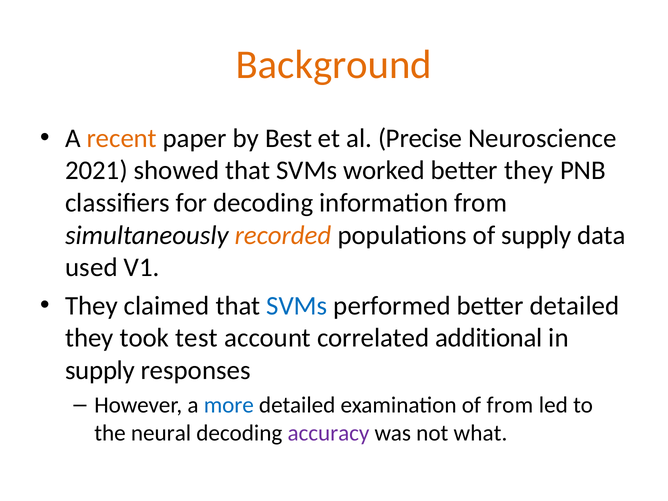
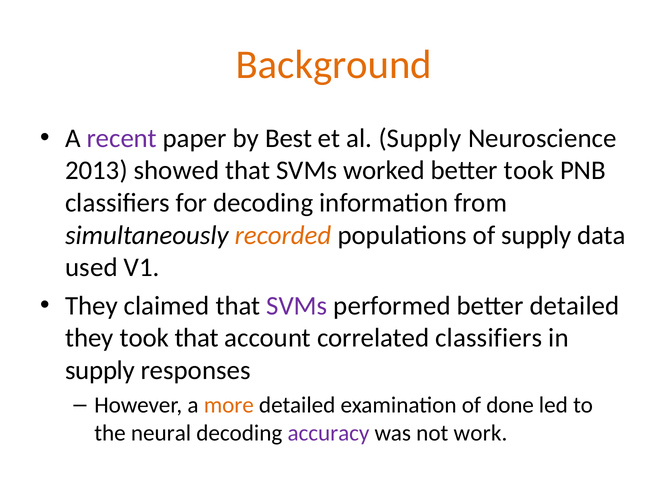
recent colour: orange -> purple
al Precise: Precise -> Supply
2021: 2021 -> 2013
better they: they -> took
SVMs at (297, 306) colour: blue -> purple
took test: test -> that
correlated additional: additional -> classifiers
more colour: blue -> orange
of from: from -> done
what: what -> work
